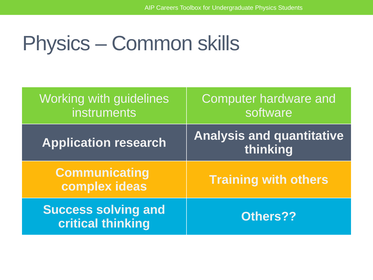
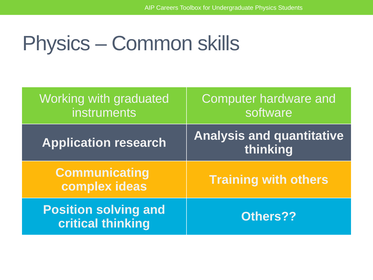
guidelines: guidelines -> graduated
Success: Success -> Position
